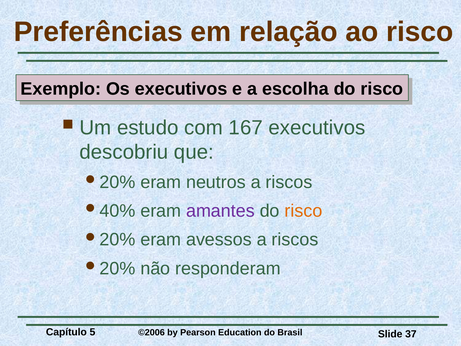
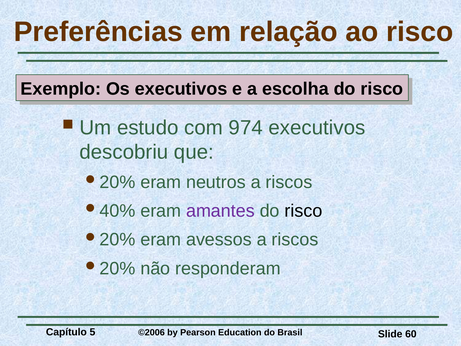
167: 167 -> 974
risco at (303, 211) colour: orange -> black
37: 37 -> 60
